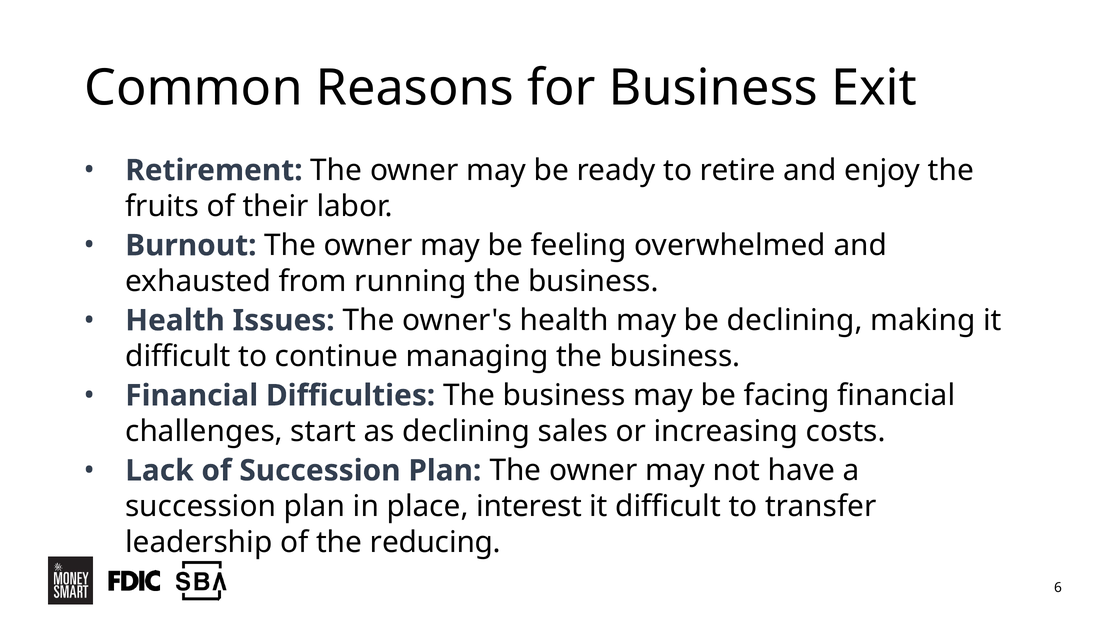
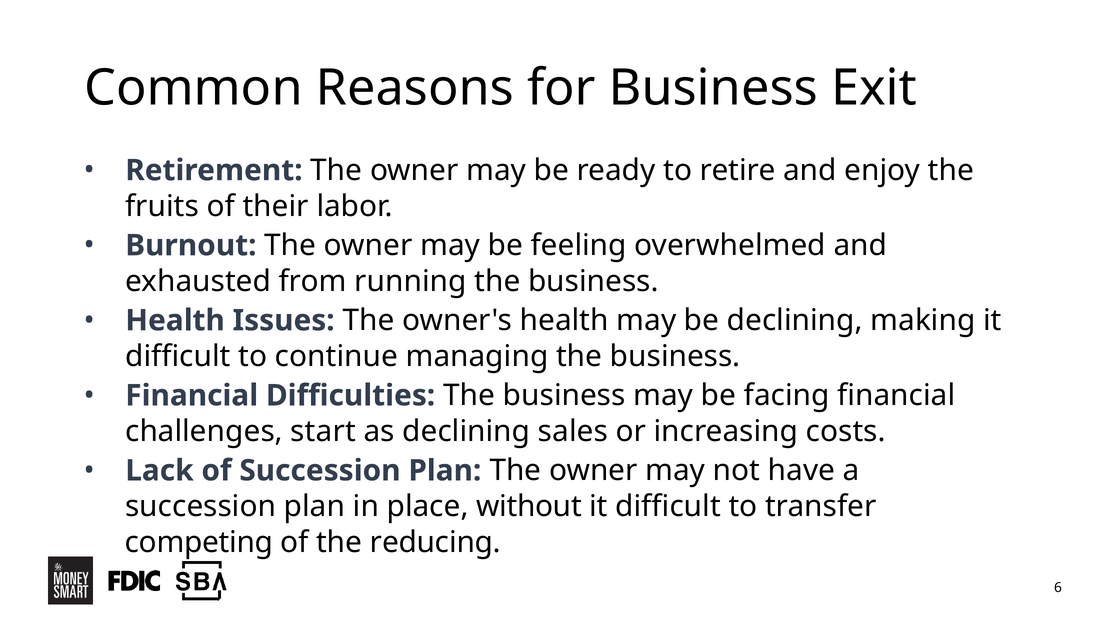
interest: interest -> without
leadership: leadership -> competing
